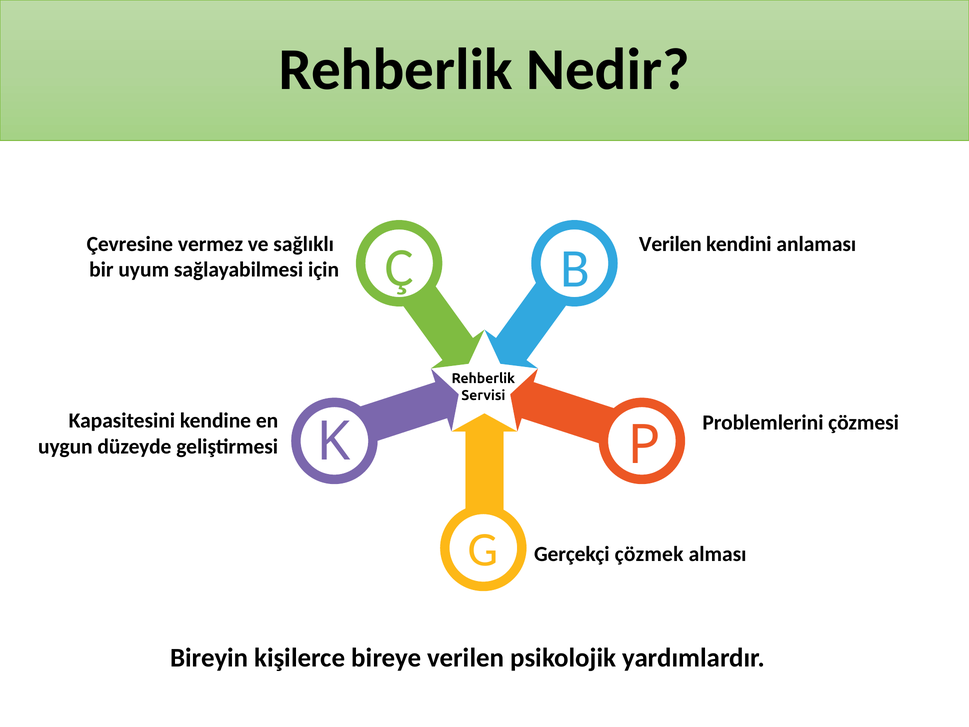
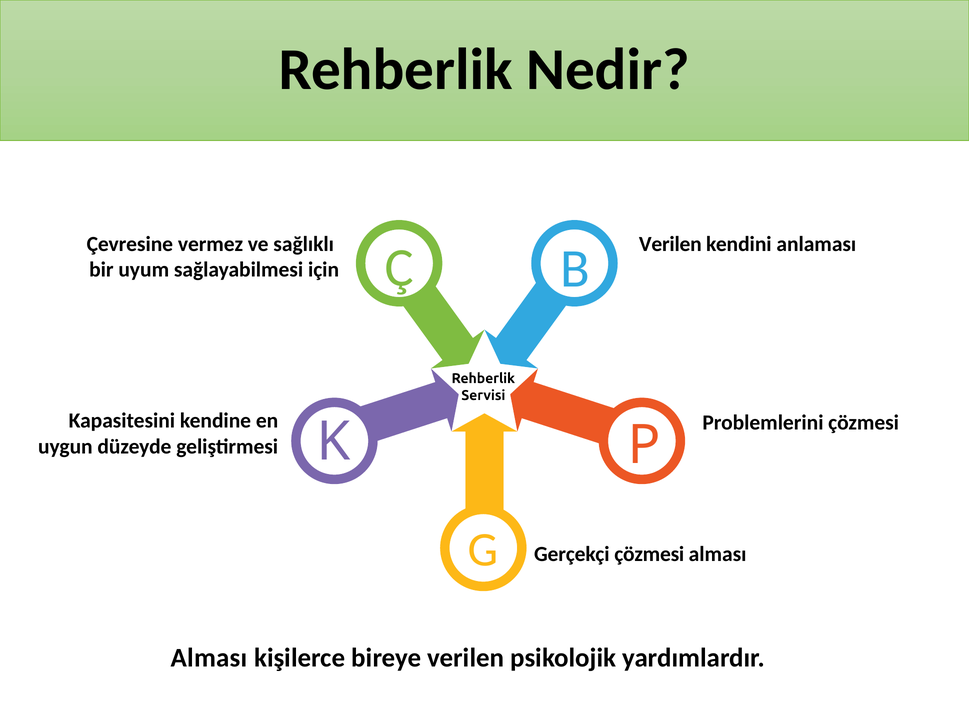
Gerçekçi çözmek: çözmek -> çözmesi
Bireyin at (209, 658): Bireyin -> Alması
